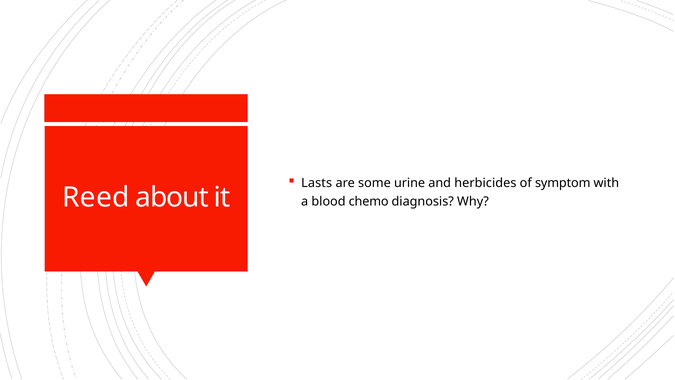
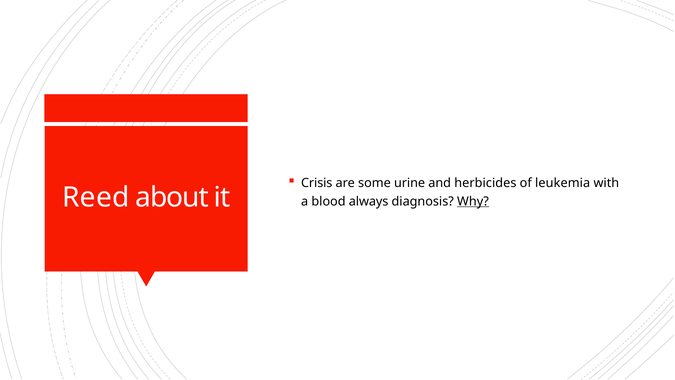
Lasts: Lasts -> Crisis
symptom: symptom -> leukemia
chemo: chemo -> always
Why underline: none -> present
